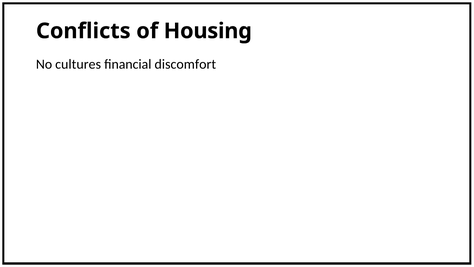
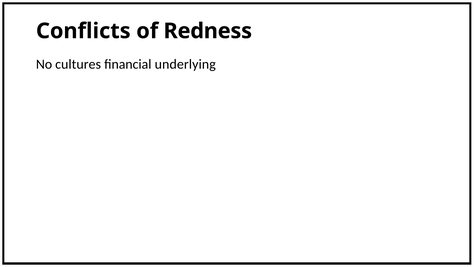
Housing: Housing -> Redness
discomfort: discomfort -> underlying
